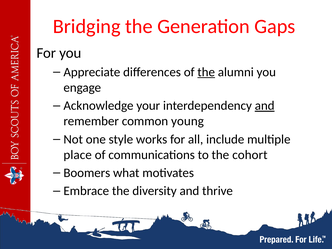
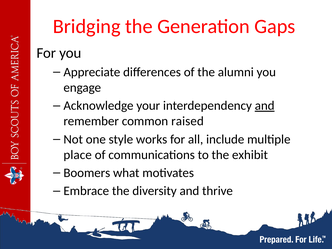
the at (206, 72) underline: present -> none
young: young -> raised
cohort: cohort -> exhibit
